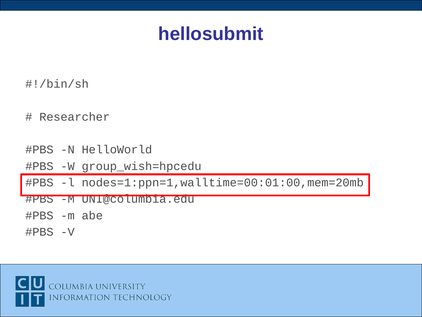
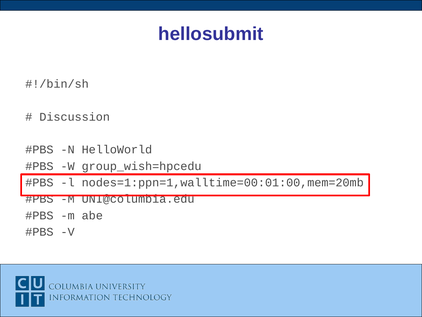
Researcher: Researcher -> Discussion
